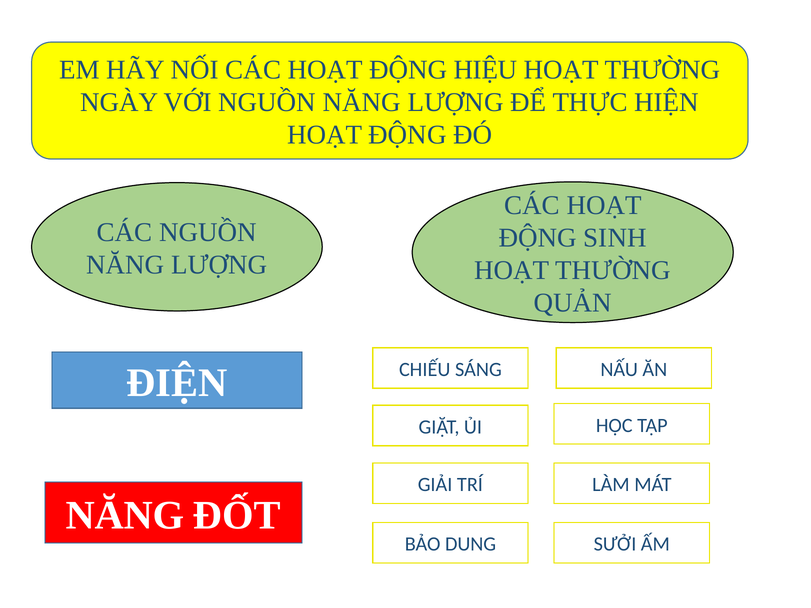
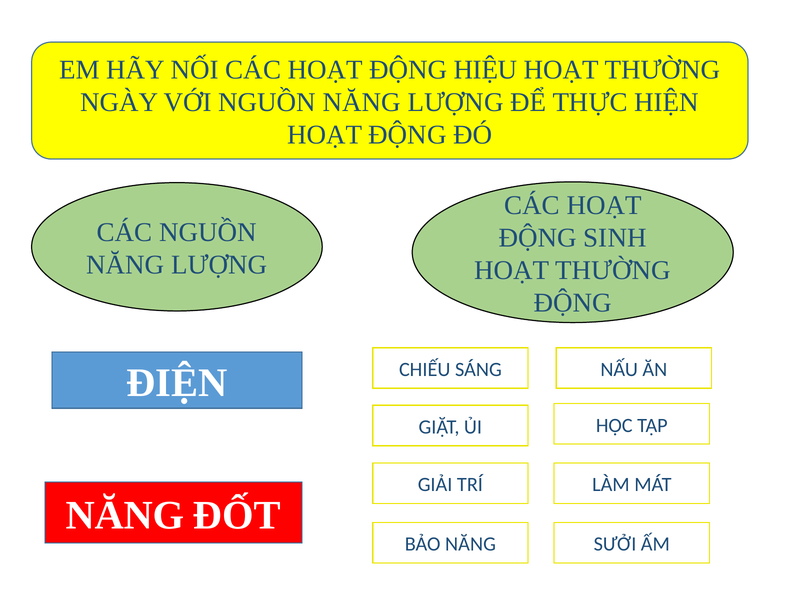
QUẢN at (573, 303): QUẢN -> ĐỘNG
BẢO DUNG: DUNG -> NĂNG
